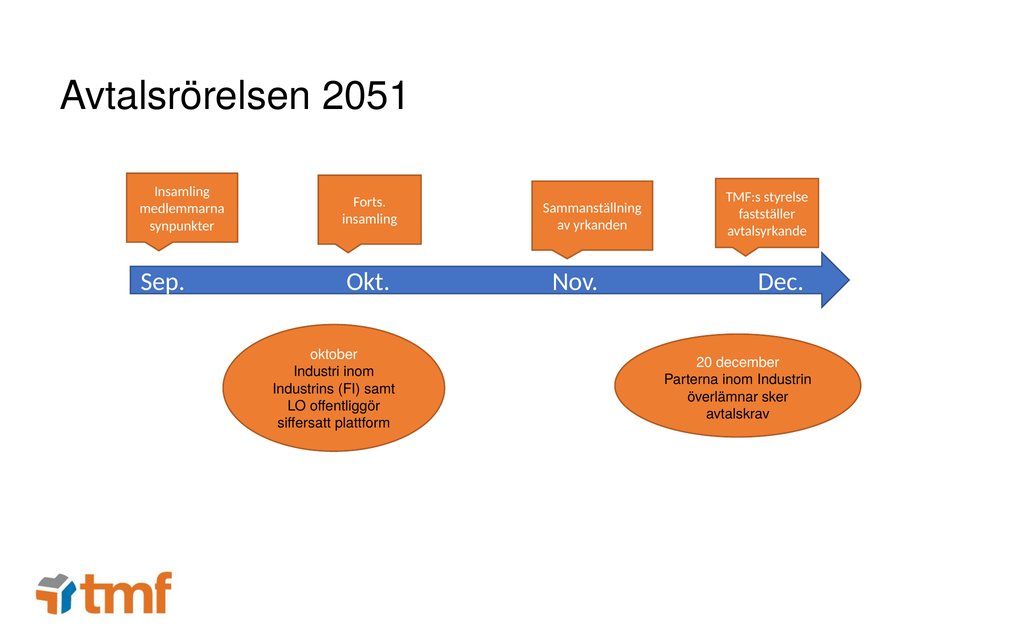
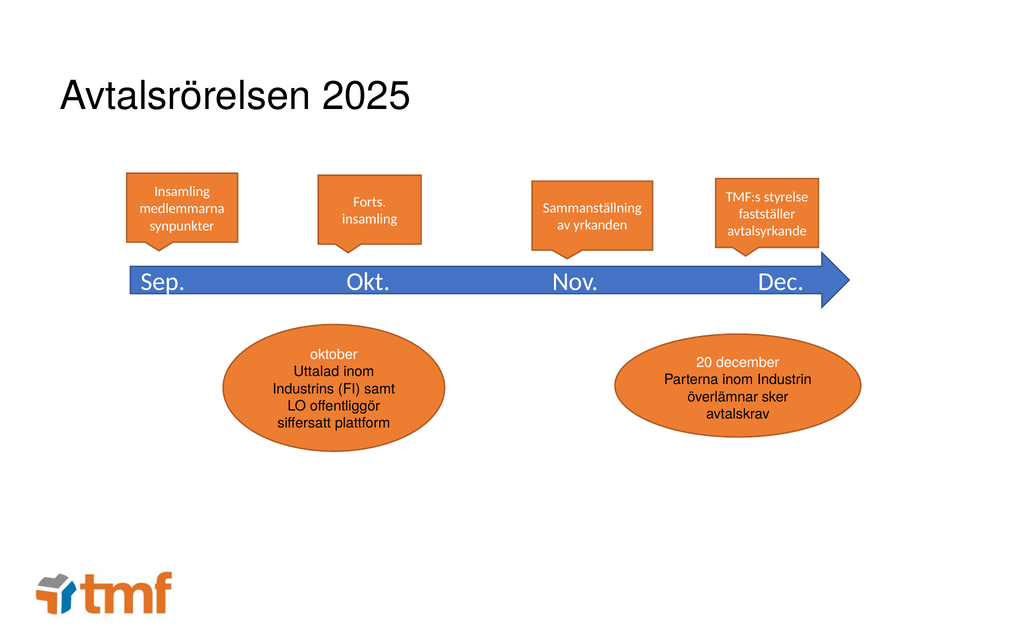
2051: 2051 -> 2025
Industri: Industri -> Uttalad
